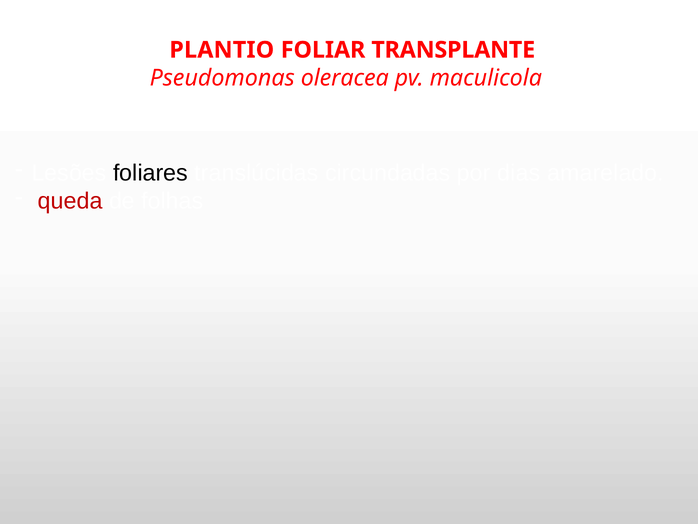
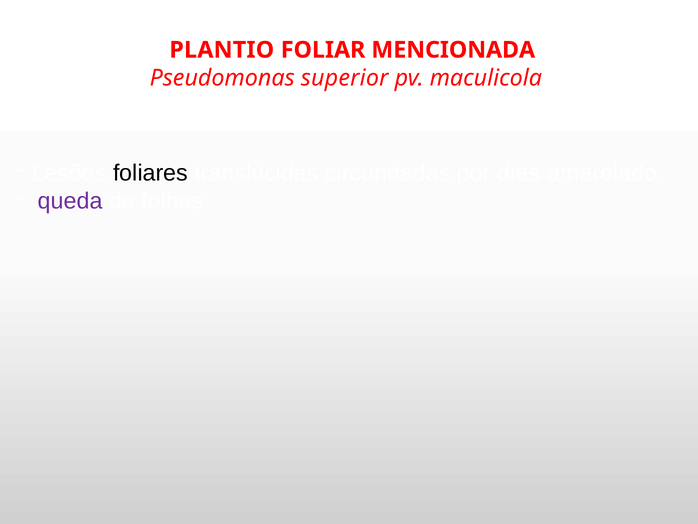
TRANSPLANTE: TRANSPLANTE -> MENCIONADA
oleracea: oleracea -> superior
queda colour: red -> purple
